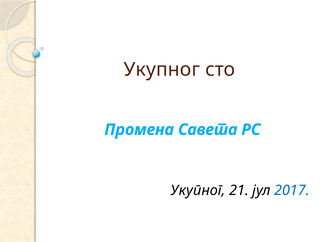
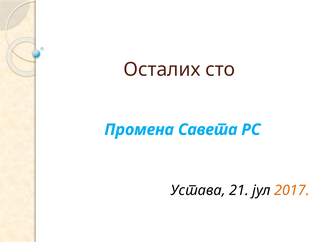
Укупног at (162, 70): Укупног -> Осталих
Укупног at (198, 191): Укупног -> Устава
2017 colour: blue -> orange
